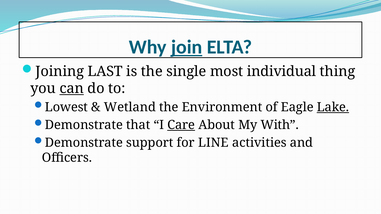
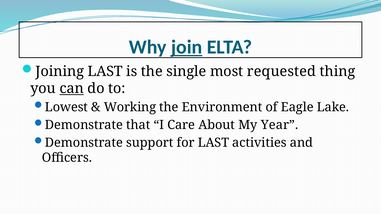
individual: individual -> requested
Wetland: Wetland -> Working
Lake underline: present -> none
Care underline: present -> none
With: With -> Year
for LINE: LINE -> LAST
